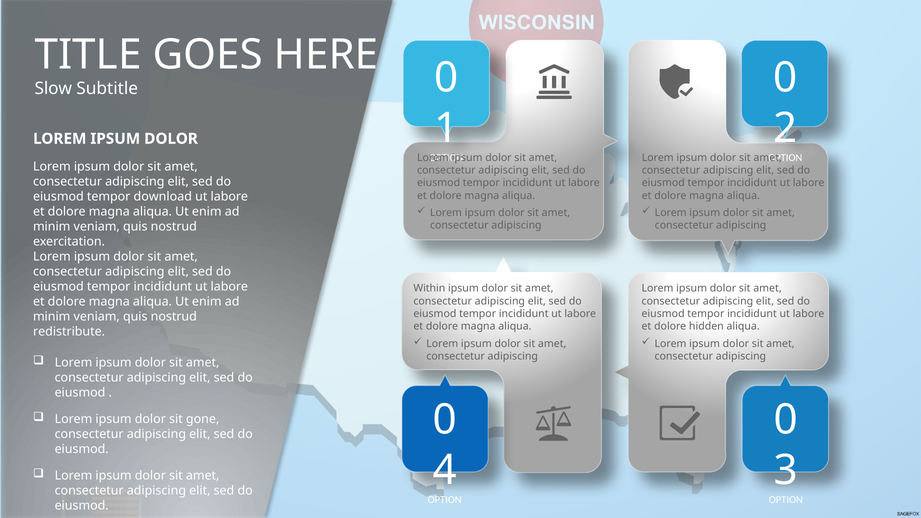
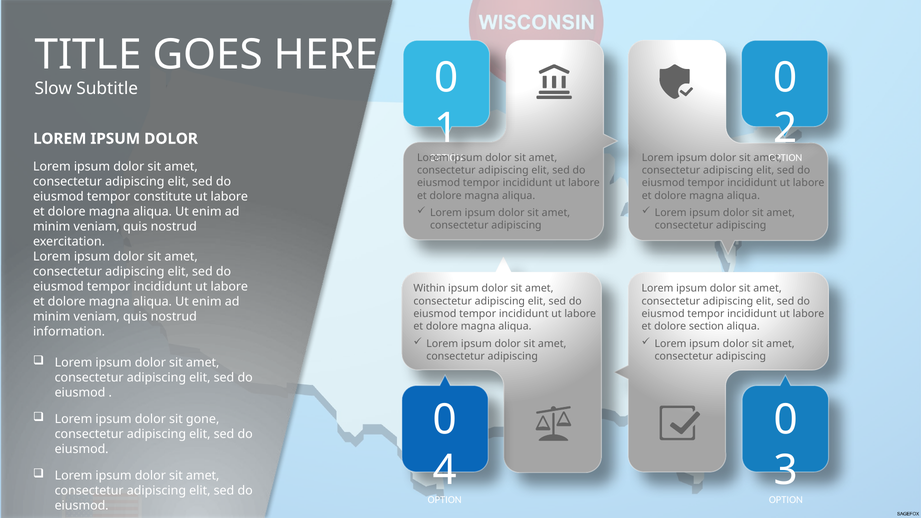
download: download -> constitute
hidden: hidden -> section
redistribute: redistribute -> information
